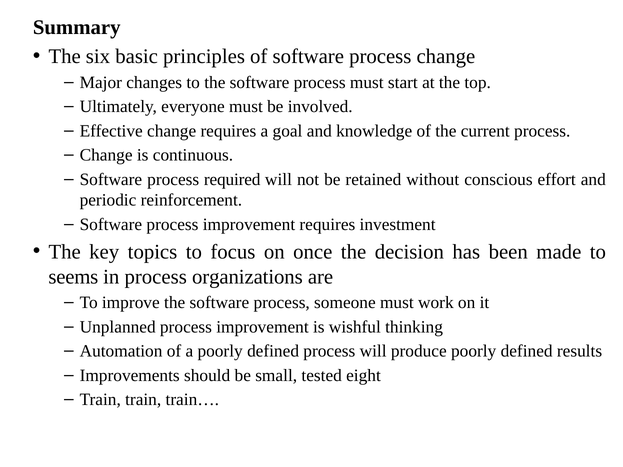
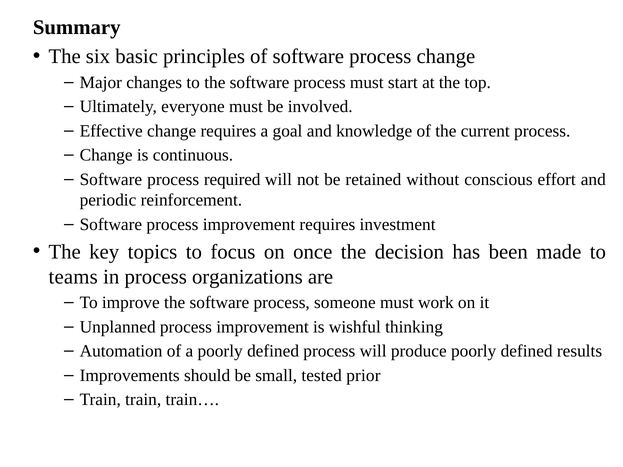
seems: seems -> teams
eight: eight -> prior
